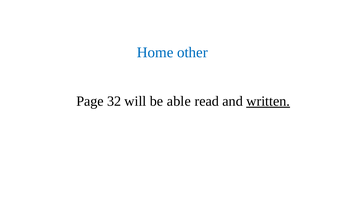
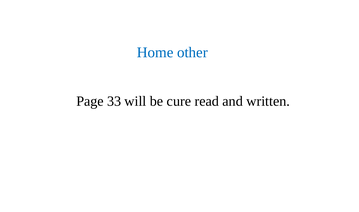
32: 32 -> 33
able: able -> cure
written underline: present -> none
